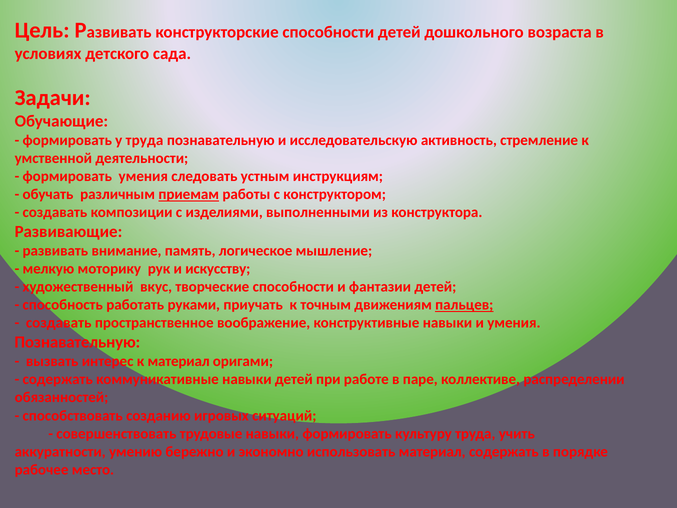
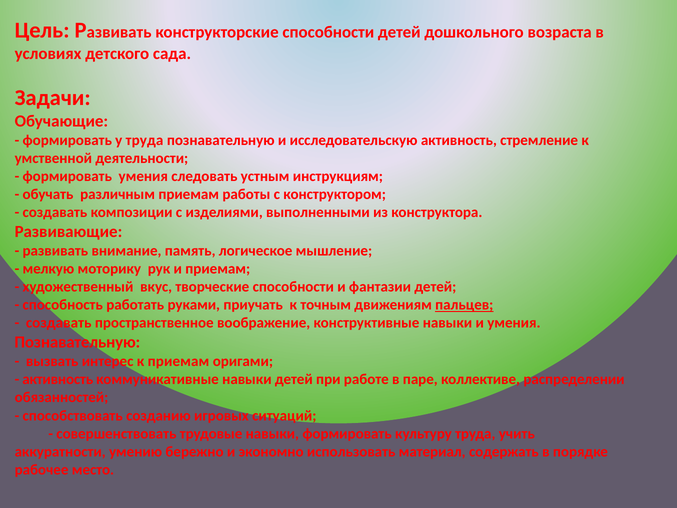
приемам at (189, 194) underline: present -> none
и искусству: искусству -> приемам
к материал: материал -> приемам
содержать at (58, 379): содержать -> активность
